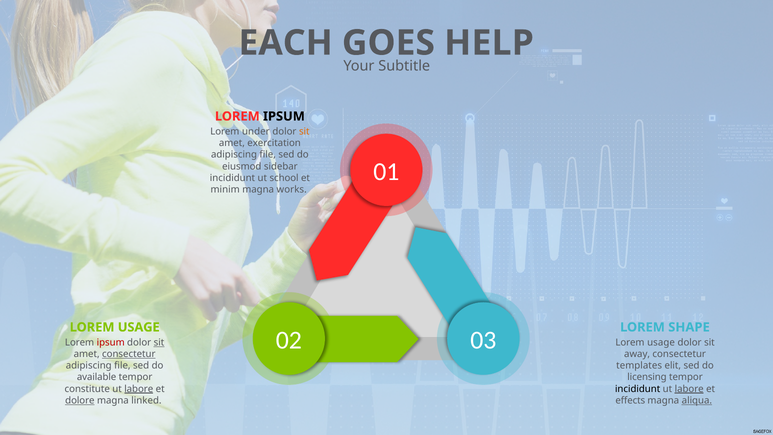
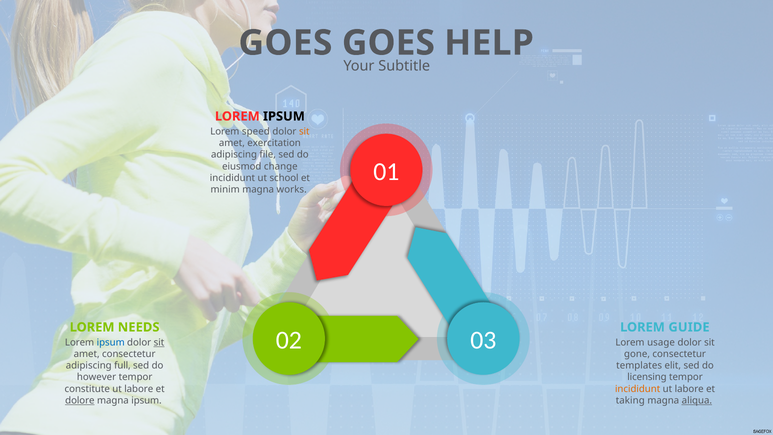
EACH at (286, 43): EACH -> GOES
under: under -> speed
sidebar: sidebar -> change
USAGE at (139, 327): USAGE -> NEEDS
SHAPE: SHAPE -> GUIDE
ipsum at (111, 342) colour: red -> blue
consectetur at (129, 354) underline: present -> none
away: away -> gone
file at (122, 366): file -> full
available: available -> however
labore at (139, 389) underline: present -> none
incididunt at (638, 389) colour: black -> orange
labore at (689, 389) underline: present -> none
magna linked: linked -> ipsum
effects: effects -> taking
